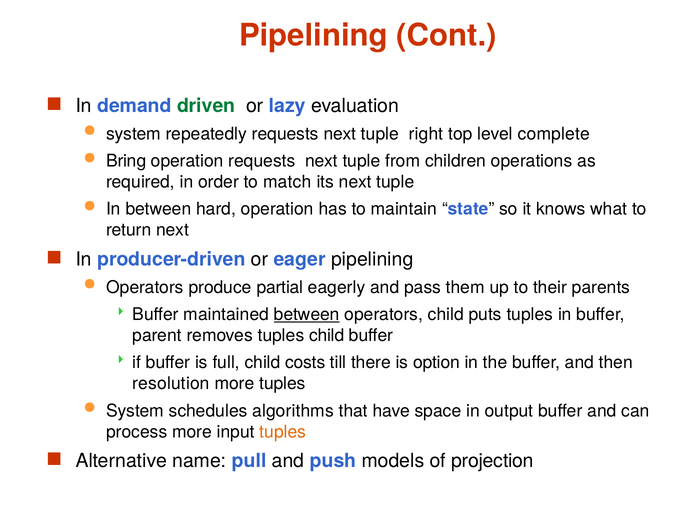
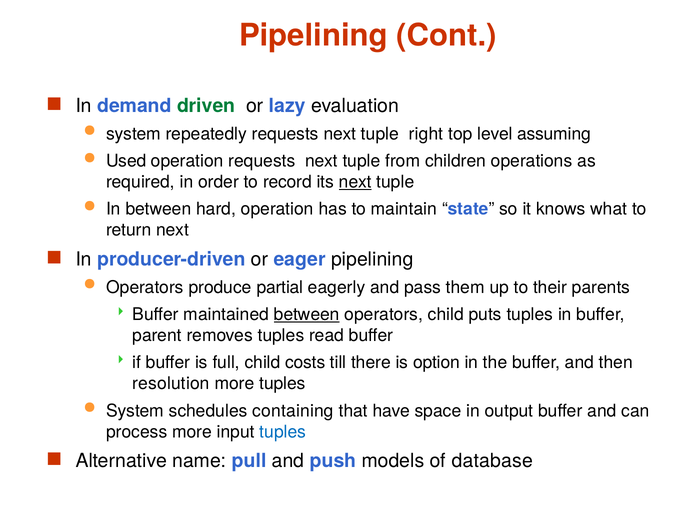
complete: complete -> assuming
Bring: Bring -> Used
match: match -> record
next at (355, 182) underline: none -> present
tuples child: child -> read
algorithms: algorithms -> containing
tuples at (283, 432) colour: orange -> blue
projection: projection -> database
